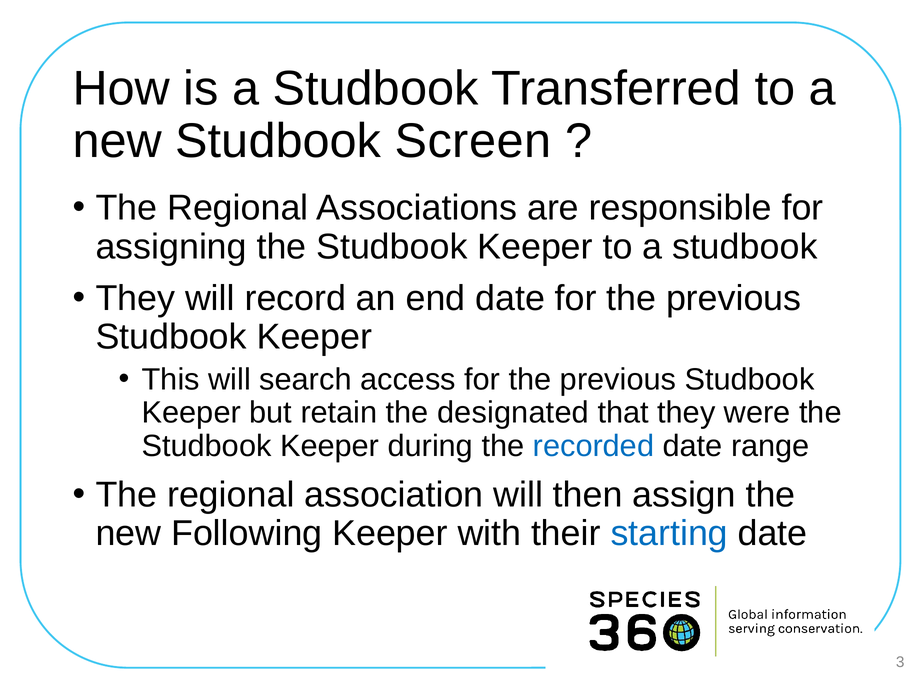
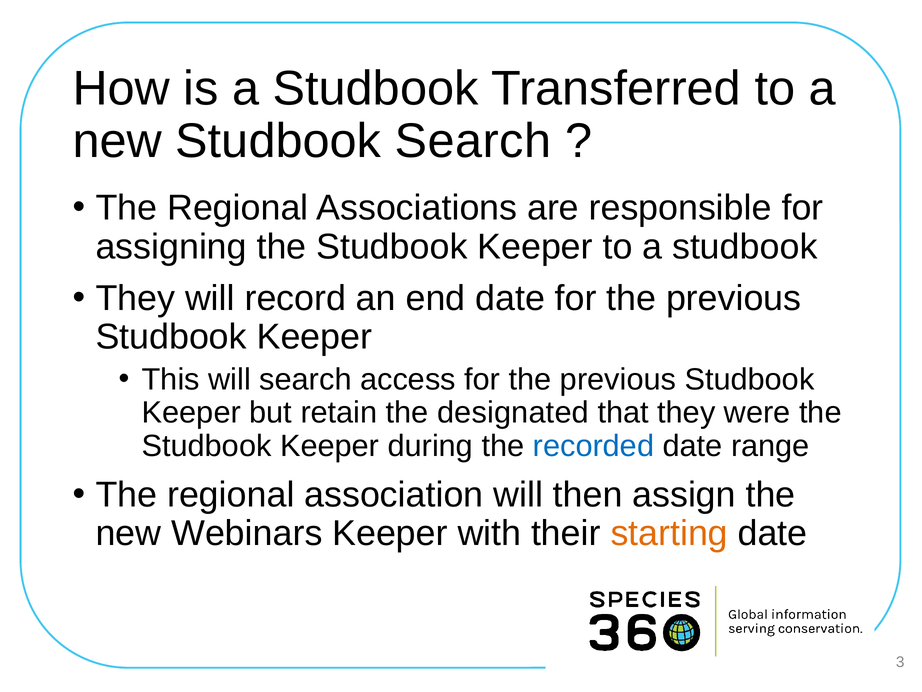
Studbook Screen: Screen -> Search
Following: Following -> Webinars
starting colour: blue -> orange
